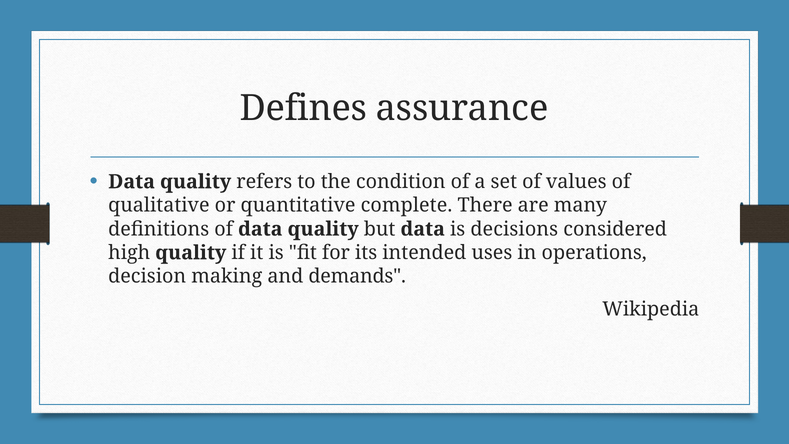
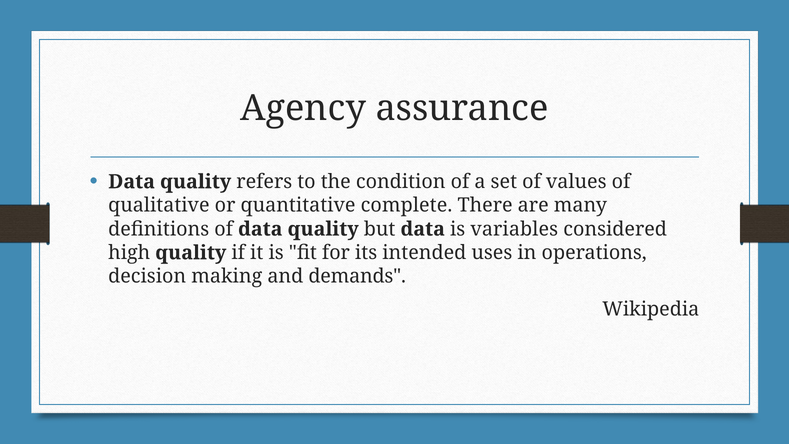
Defines: Defines -> Agency
decisions: decisions -> variables
